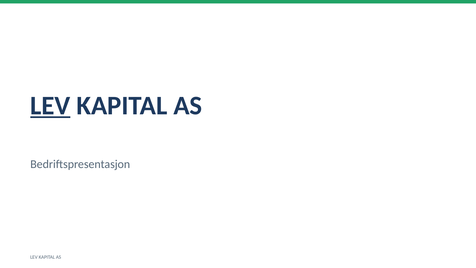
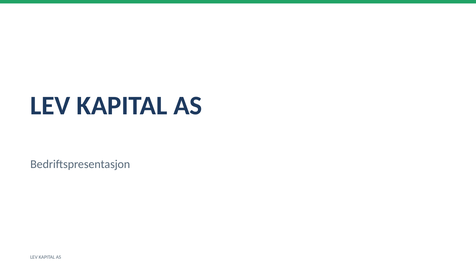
LEV at (50, 106) underline: present -> none
